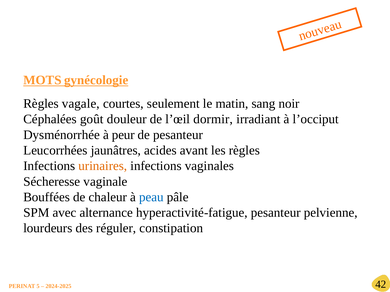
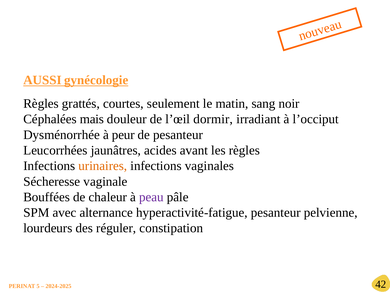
MOTS: MOTS -> AUSSI
vagale: vagale -> grattés
goût: goût -> mais
peau colour: blue -> purple
